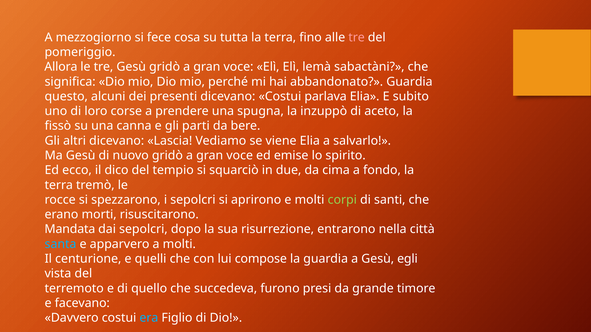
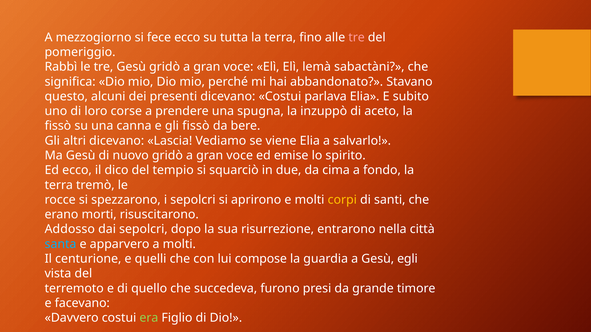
fece cosa: cosa -> ecco
Allora: Allora -> Rabbì
abbandonato Guardia: Guardia -> Stavano
gli parti: parti -> fissò
corpi colour: light green -> yellow
Mandata: Mandata -> Addosso
era colour: light blue -> light green
